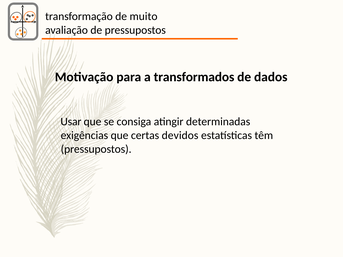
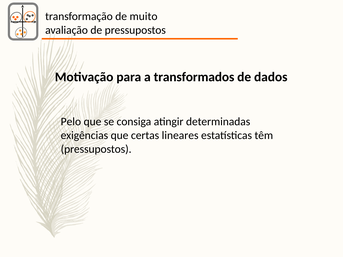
Usar: Usar -> Pelo
devidos: devidos -> lineares
